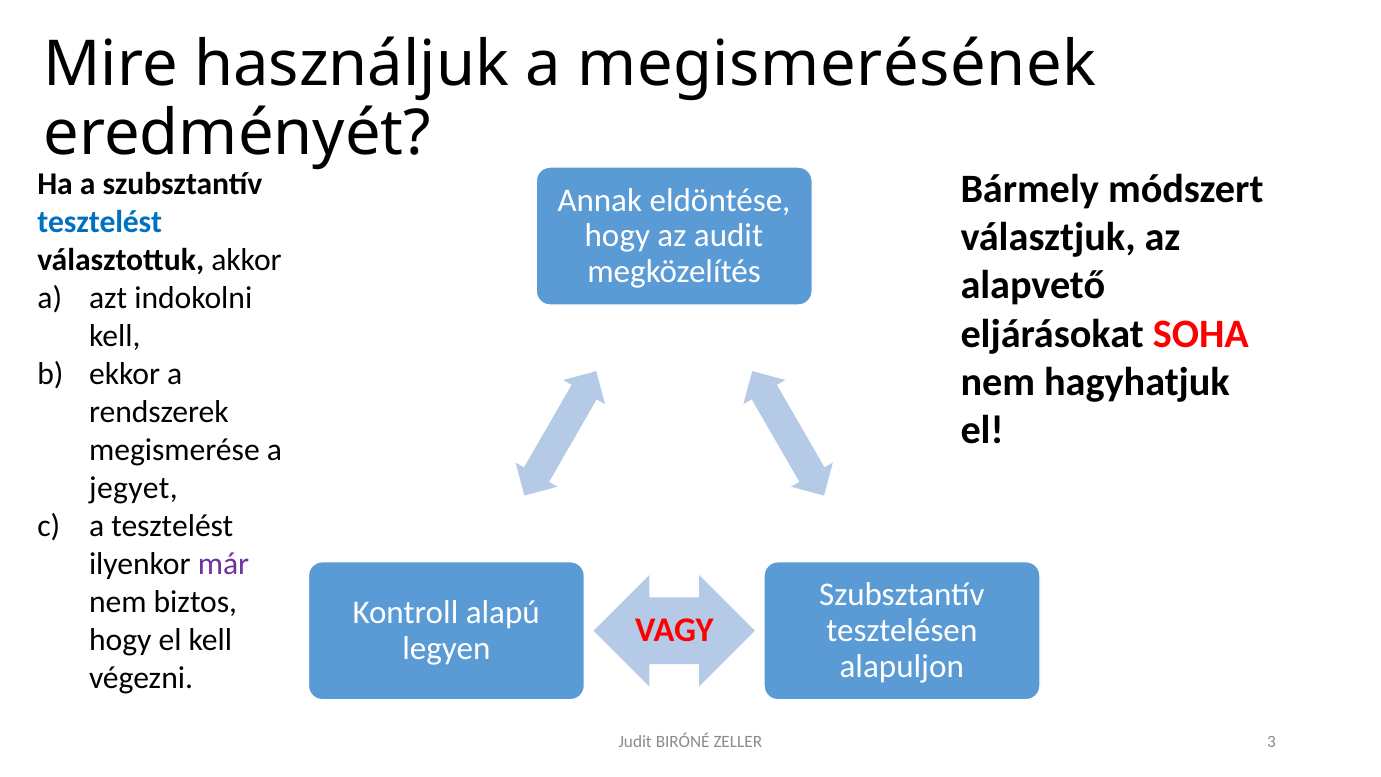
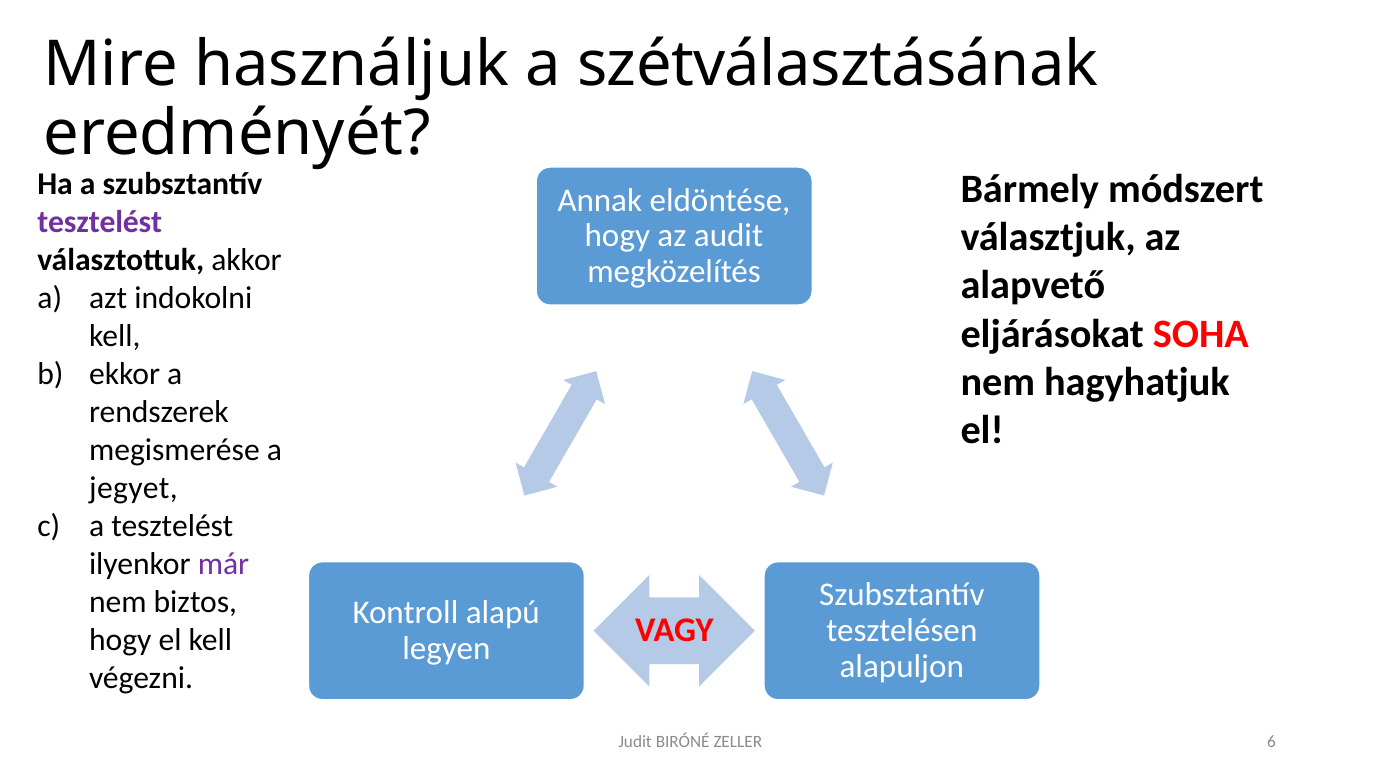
megismerésének: megismerésének -> szétválasztásának
tesztelést at (100, 222) colour: blue -> purple
3: 3 -> 6
